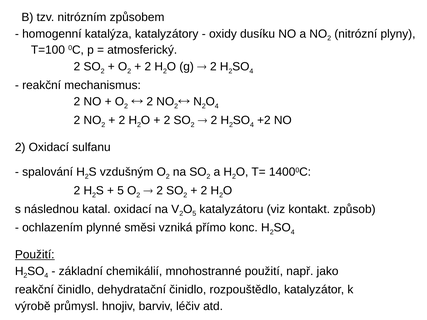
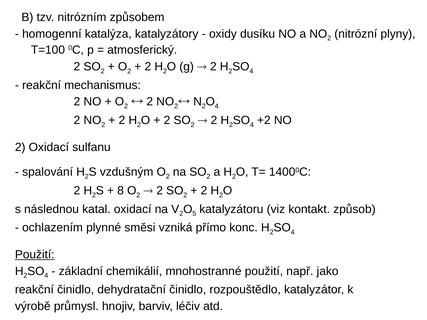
5 at (121, 191): 5 -> 8
